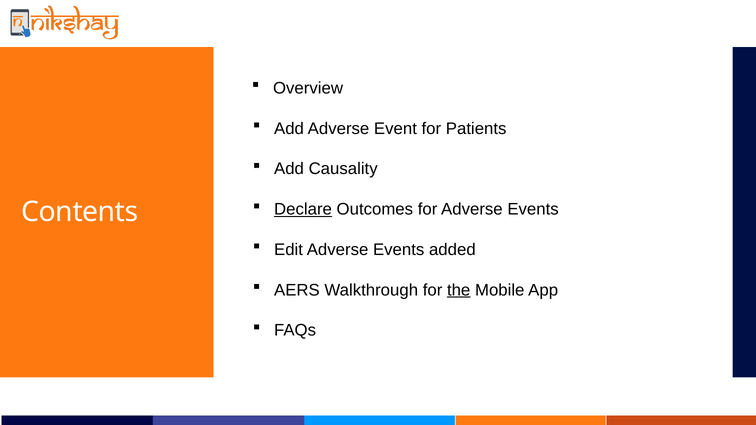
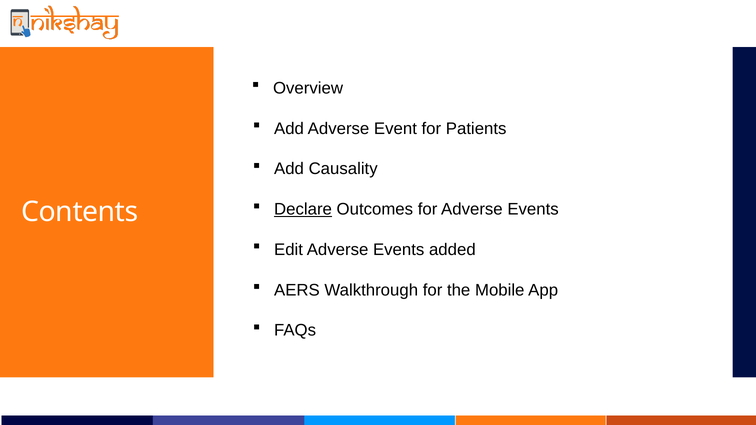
the underline: present -> none
